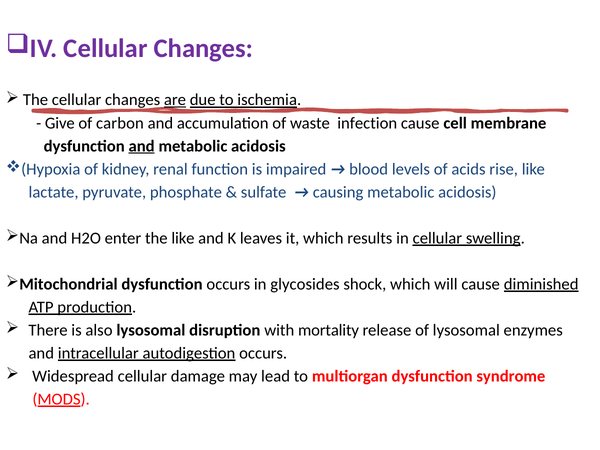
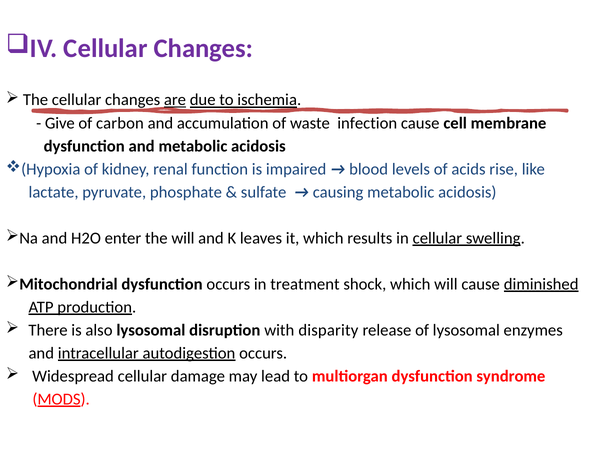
and at (142, 146) underline: present -> none
the like: like -> will
glycosides: glycosides -> treatment
mortality: mortality -> disparity
